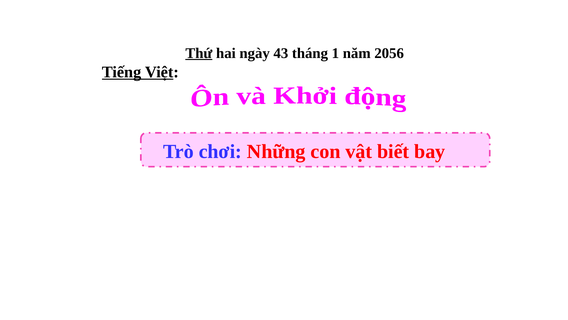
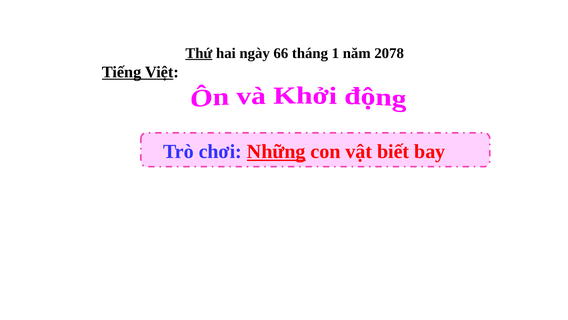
43: 43 -> 66
2056: 2056 -> 2078
Những underline: none -> present
